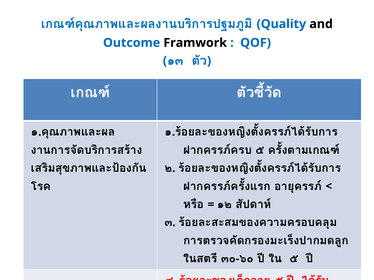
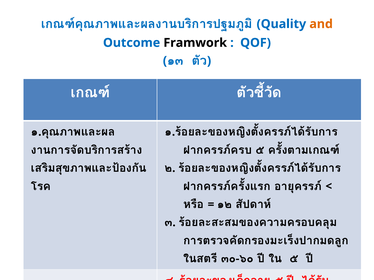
and colour: black -> orange
